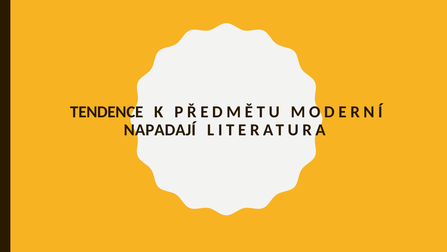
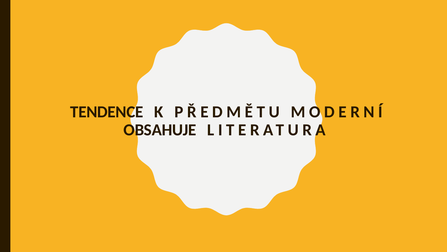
NAPADAJÍ: NAPADAJÍ -> OBSAHUJE
